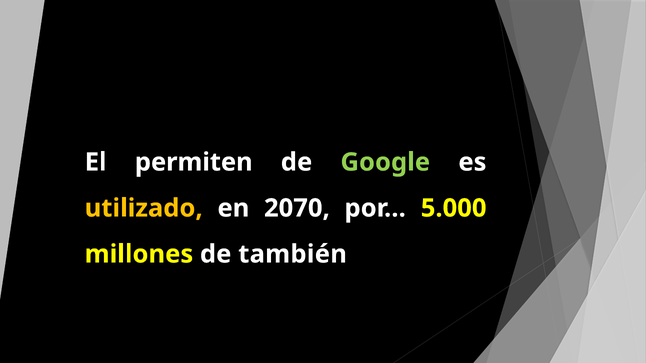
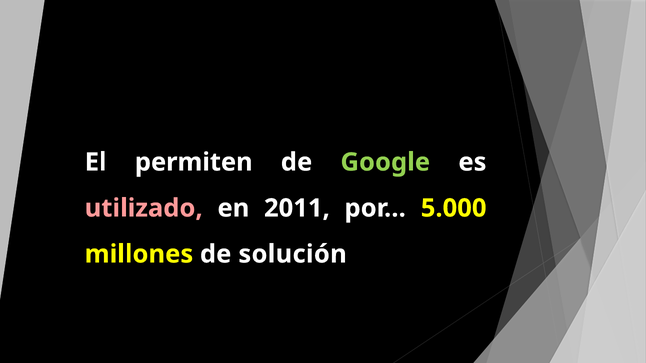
utilizado colour: yellow -> pink
2070: 2070 -> 2011
también: también -> solución
